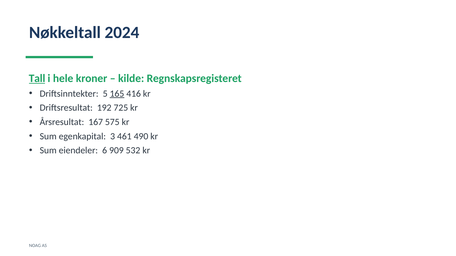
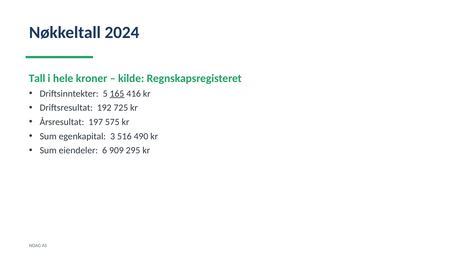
Tall underline: present -> none
167: 167 -> 197
461: 461 -> 516
532: 532 -> 295
